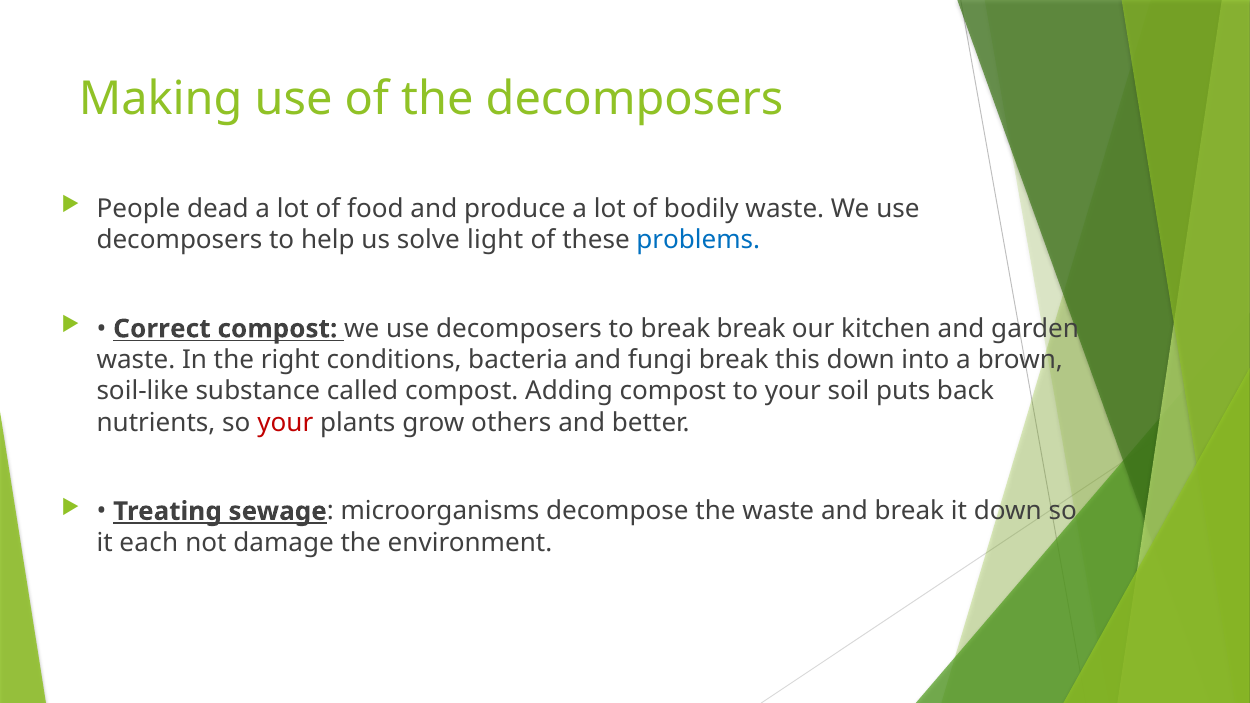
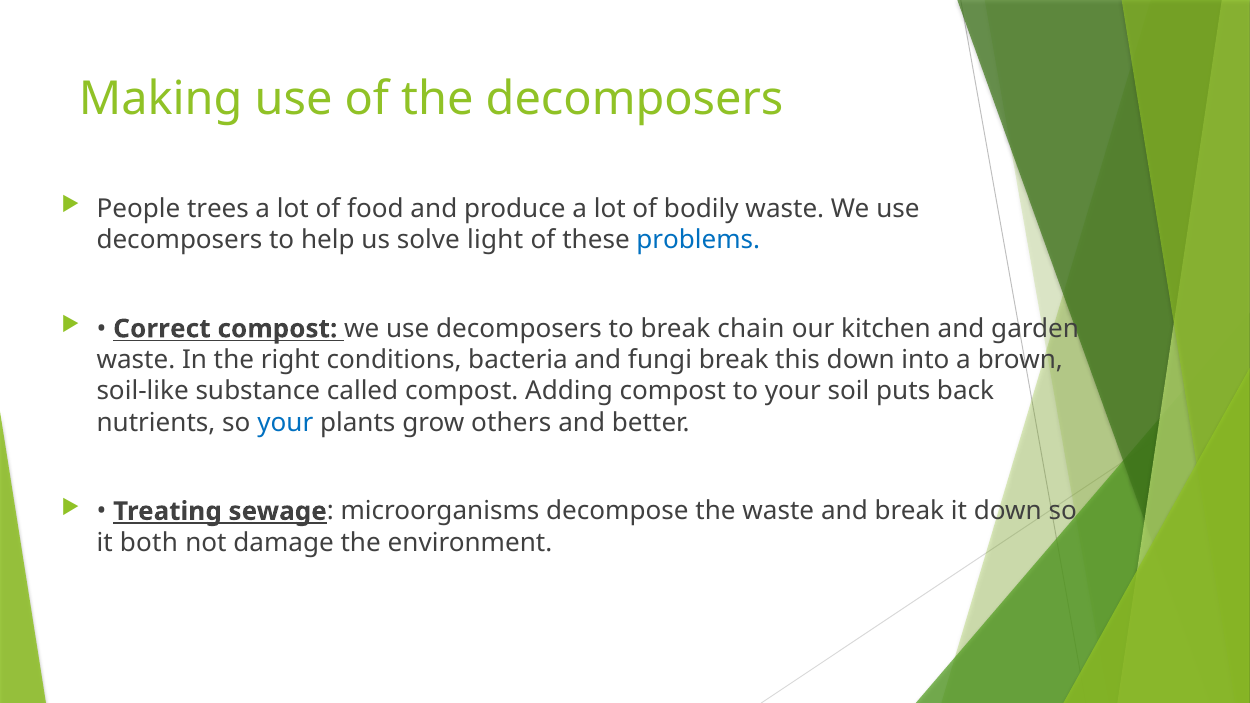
dead: dead -> trees
break break: break -> chain
your at (285, 423) colour: red -> blue
each: each -> both
